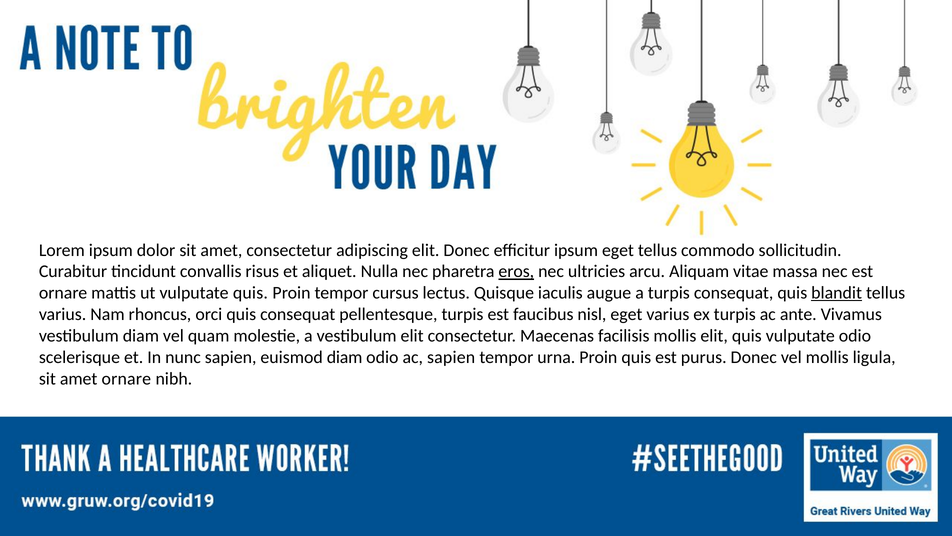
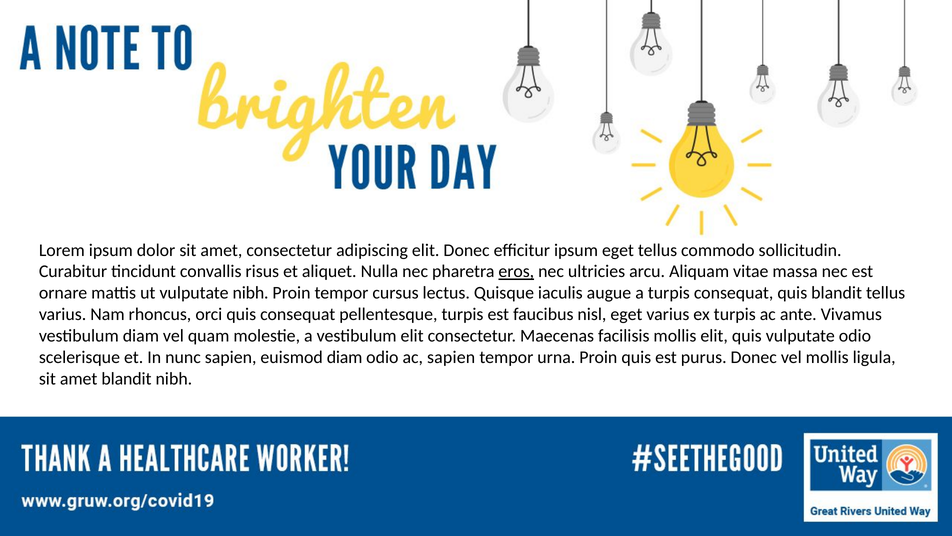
vulputate quis: quis -> nibh
blandit at (837, 293) underline: present -> none
amet ornare: ornare -> blandit
